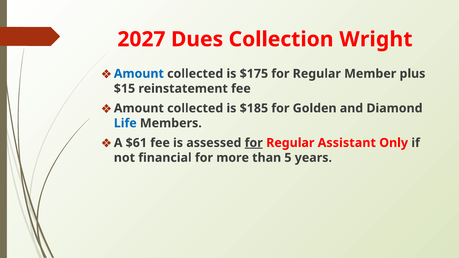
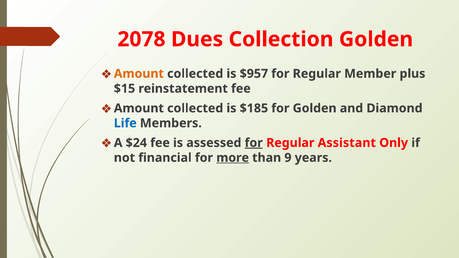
2027: 2027 -> 2078
Collection Wright: Wright -> Golden
Amount at (139, 74) colour: blue -> orange
$175: $175 -> $957
$61: $61 -> $24
more underline: none -> present
5: 5 -> 9
